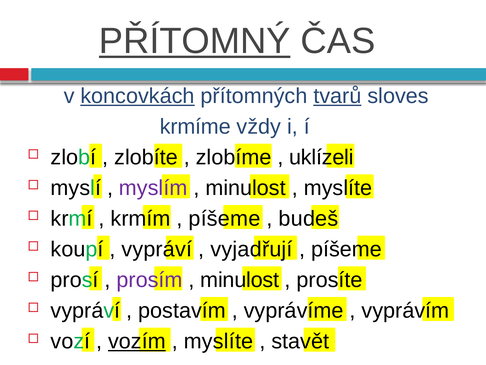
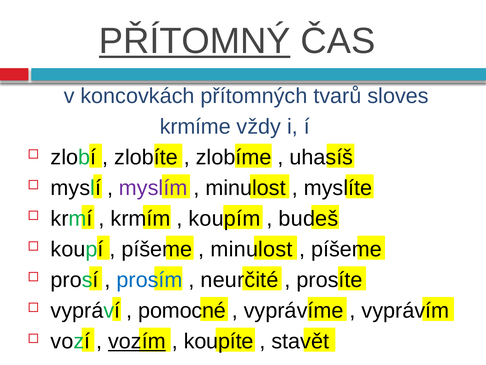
koncovkách underline: present -> none
tvarů underline: present -> none
uklízeli: uklízeli -> uhasíš
píšeme at (224, 218): píšeme -> koupím
vypráví at (157, 249): vypráví -> píšeme
vyjadřují at (252, 249): vyjadřují -> minulost
prosím colour: purple -> blue
minulost at (240, 280): minulost -> neurčité
postavím: postavím -> pomocné
myslíte at (219, 341): myslíte -> koupíte
